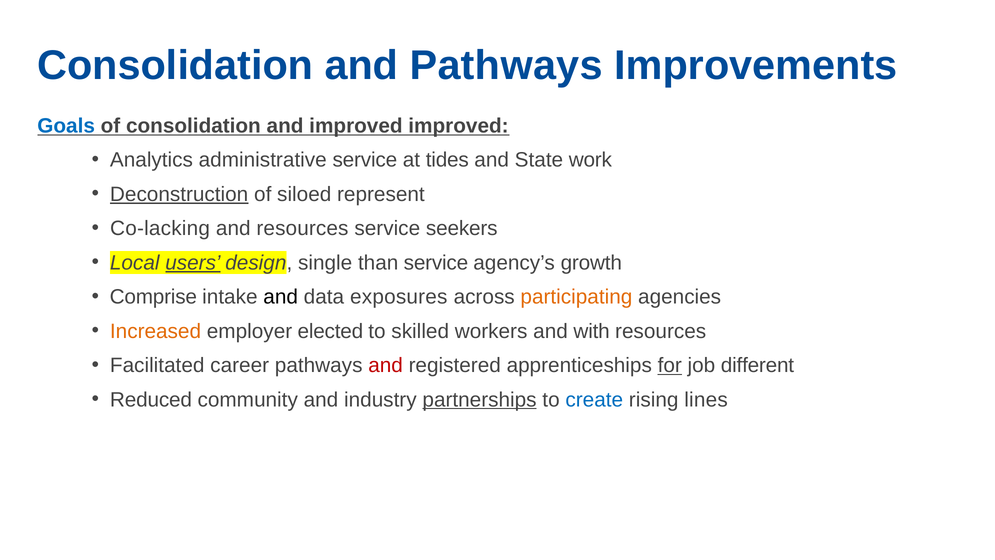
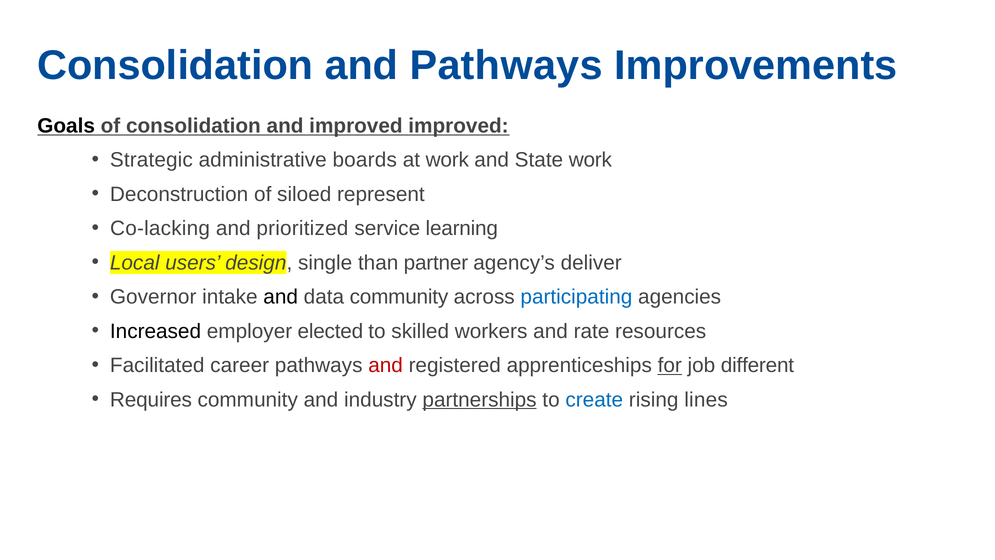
Goals colour: blue -> black
Analytics: Analytics -> Strategic
administrative service: service -> boards
at tides: tides -> work
Deconstruction underline: present -> none
and resources: resources -> prioritized
seekers: seekers -> learning
users underline: present -> none
than service: service -> partner
growth: growth -> deliver
Comprise: Comprise -> Governor
data exposures: exposures -> community
participating colour: orange -> blue
Increased colour: orange -> black
with: with -> rate
Reduced: Reduced -> Requires
